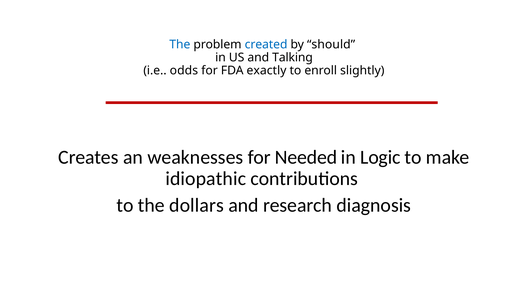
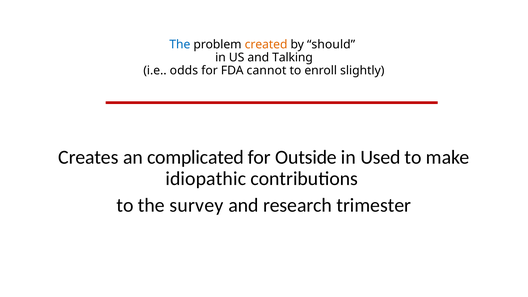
created colour: blue -> orange
exactly: exactly -> cannot
weaknesses: weaknesses -> complicated
Needed: Needed -> Outside
Logic: Logic -> Used
dollars: dollars -> survey
diagnosis: diagnosis -> trimester
